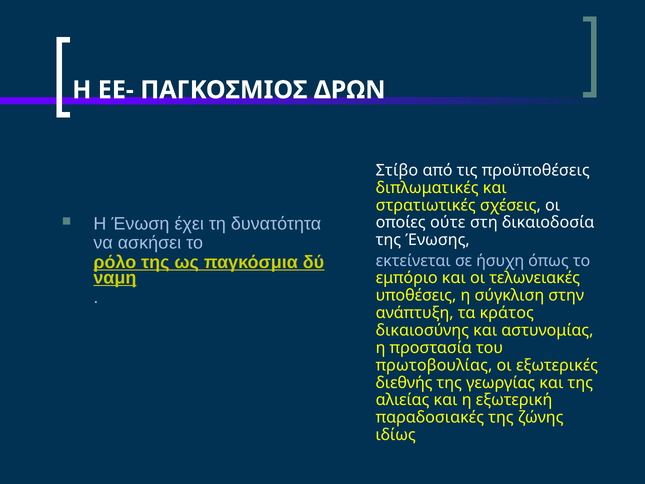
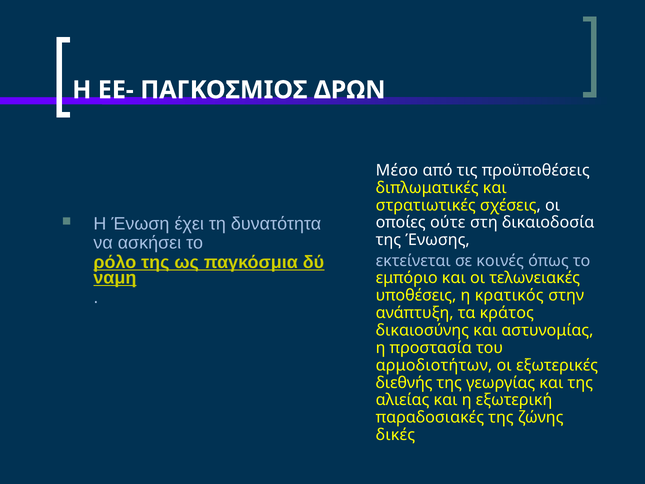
Στίβο: Στίβο -> Μέσο
ήσυχη: ήσυχη -> κοινές
σύγκλιση: σύγκλιση -> κρατικός
πρωτοβουλίας: πρωτοβουλίας -> αρμοδιοτήτων
ιδίως: ιδίως -> δικές
